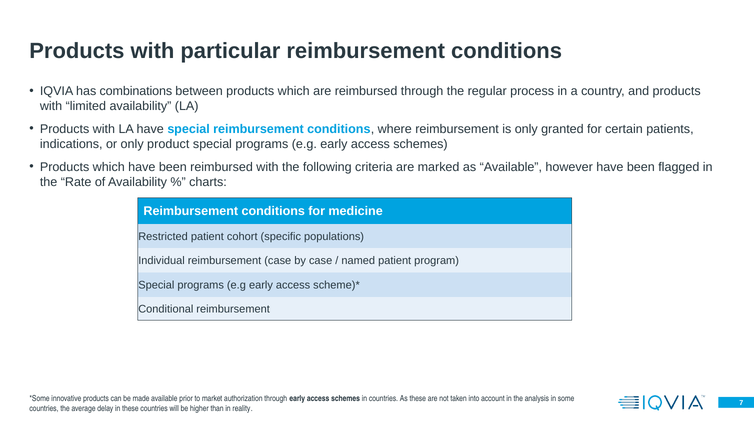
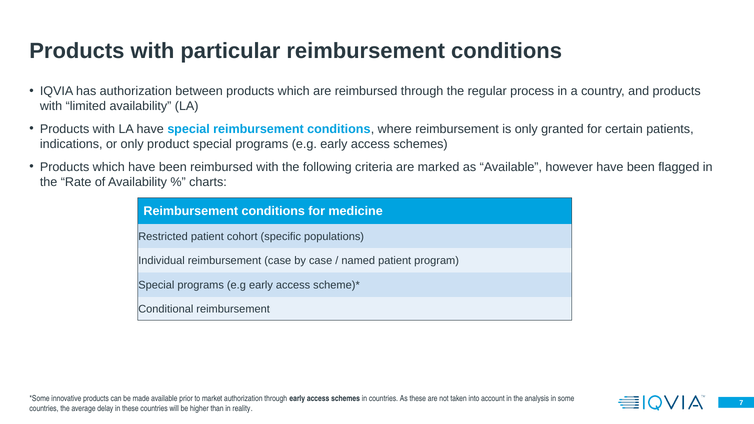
has combinations: combinations -> authorization
